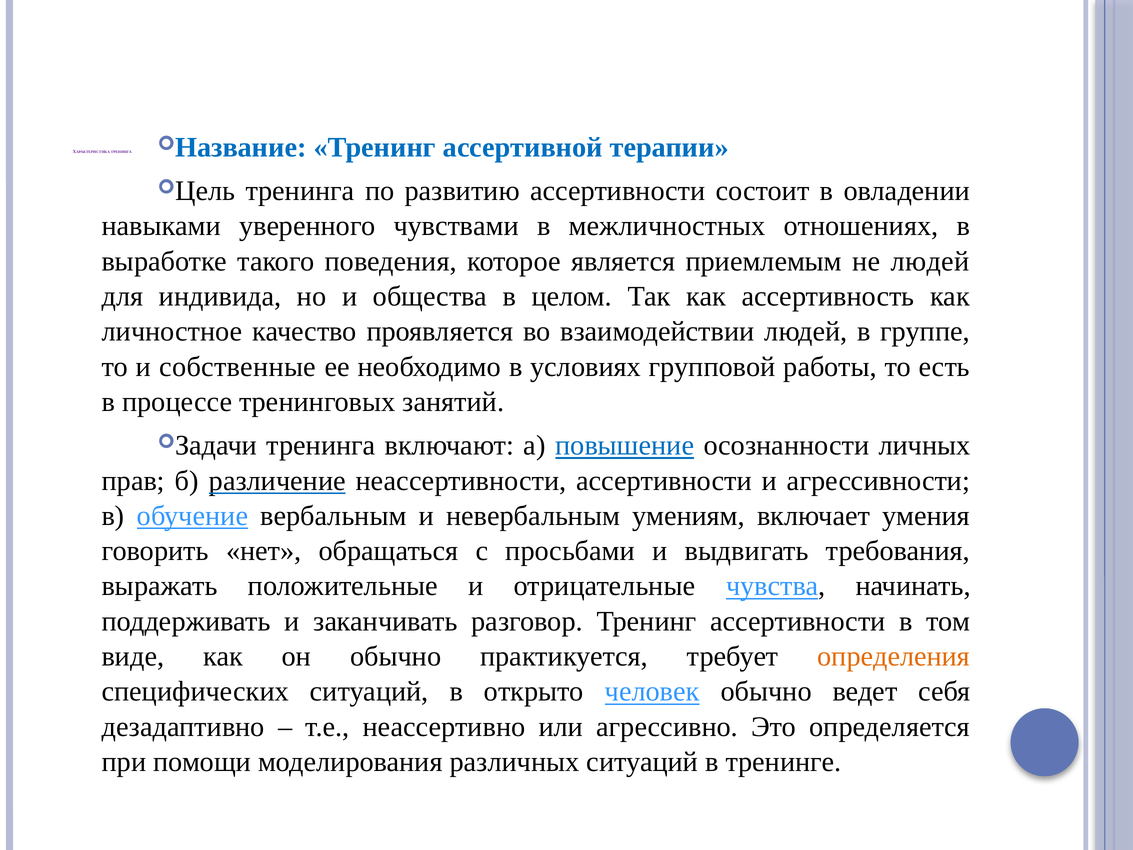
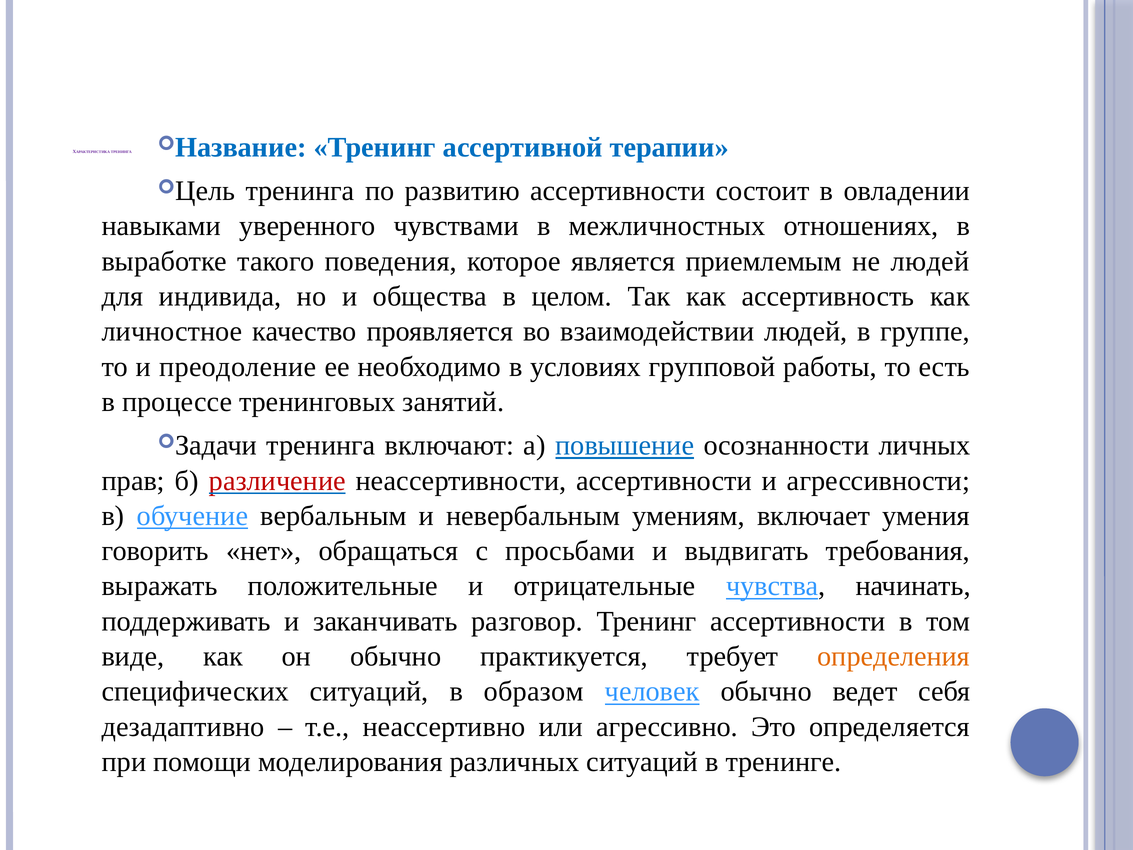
собственные: собственные -> преодоление
различение colour: black -> red
открыто: открыто -> образом
